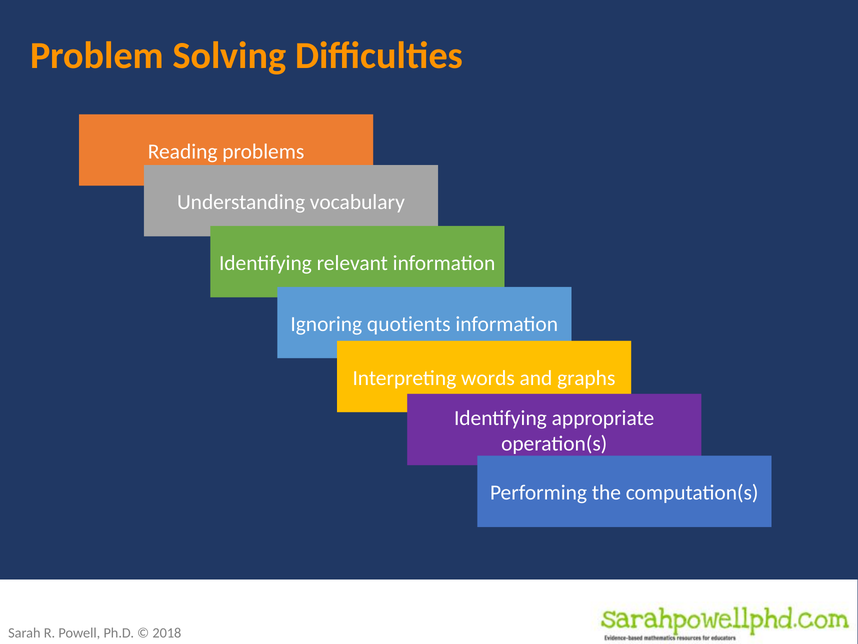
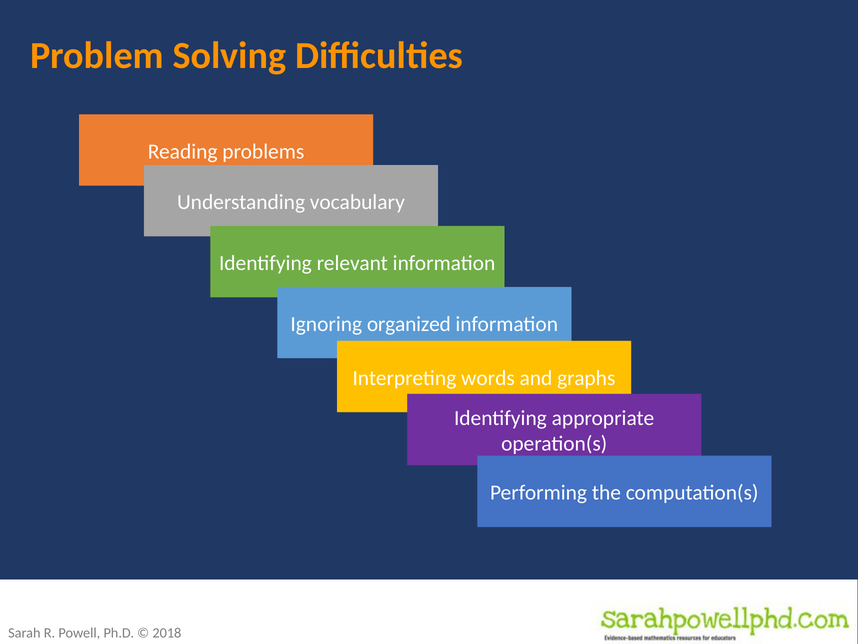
quotients: quotients -> organized
